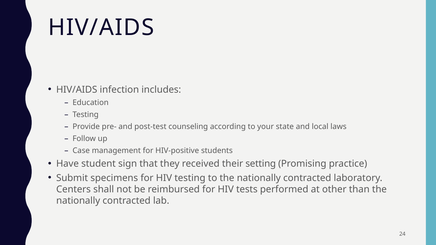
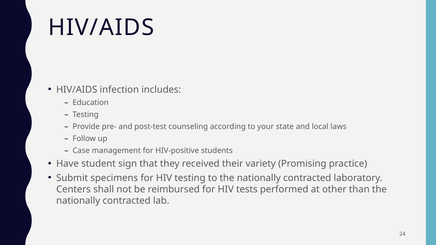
setting: setting -> variety
